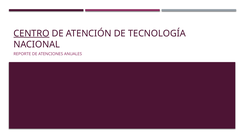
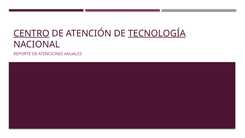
TECNOLOGÍA underline: none -> present
